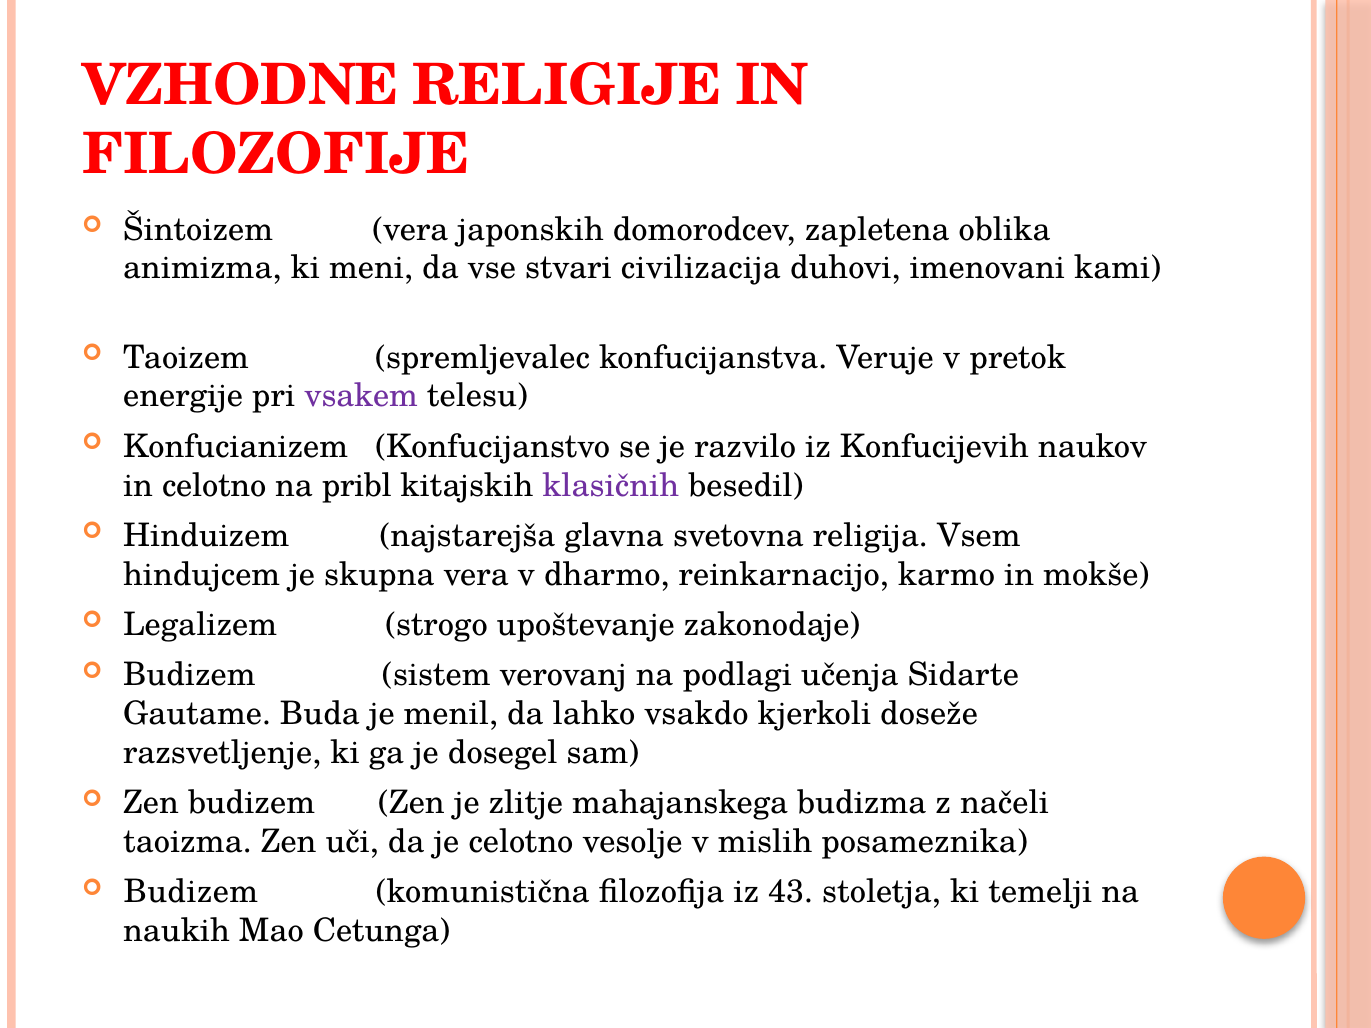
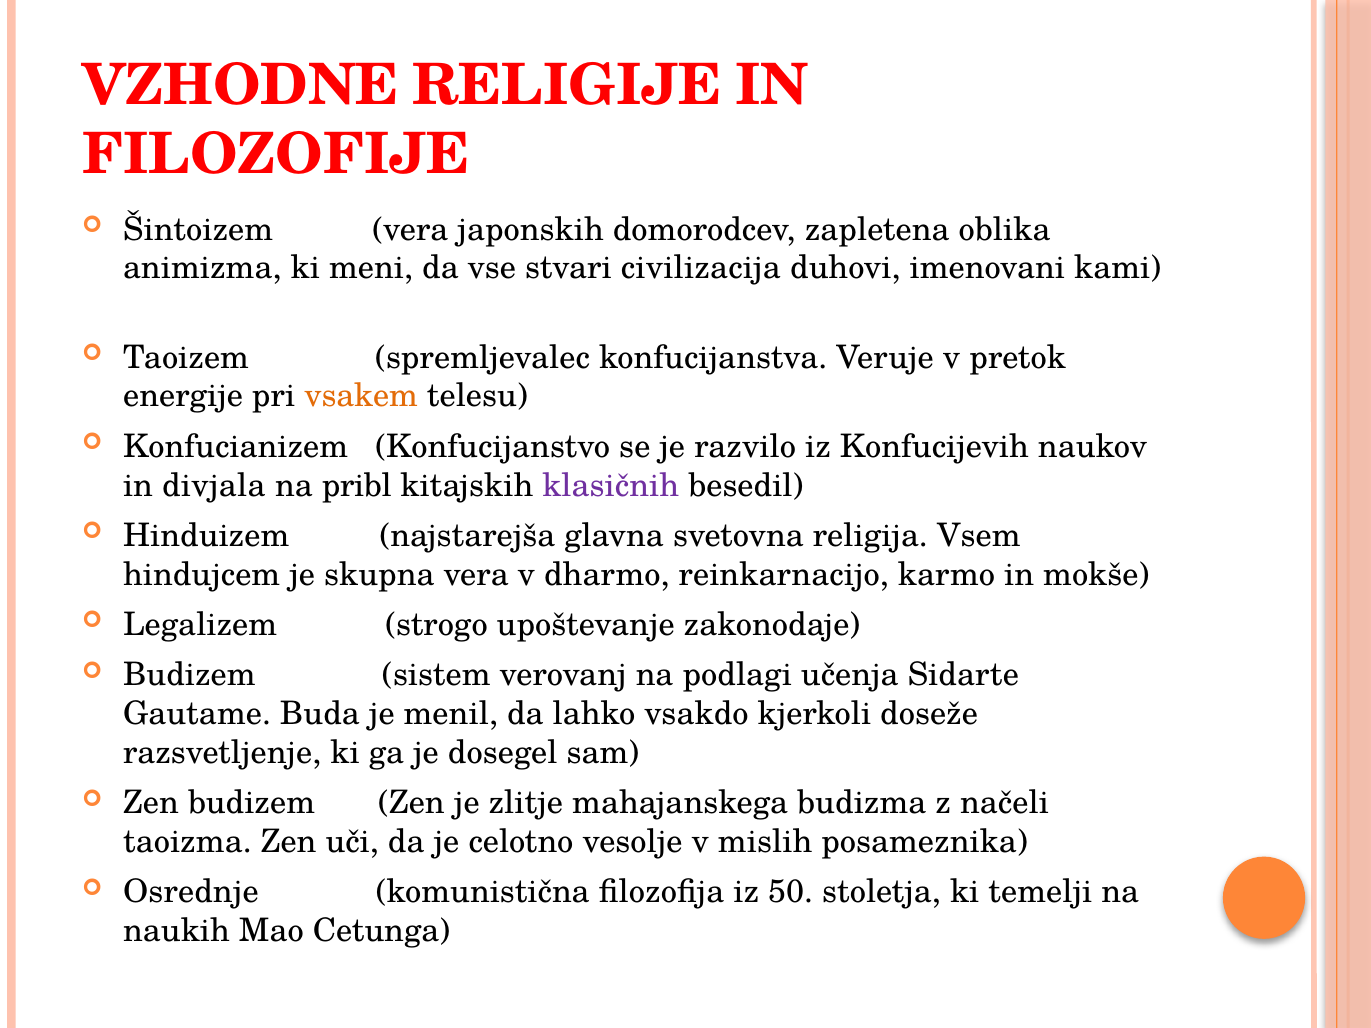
vsakem colour: purple -> orange
in celotno: celotno -> divjala
Budizem at (191, 892): Budizem -> Osrednje
43: 43 -> 50
